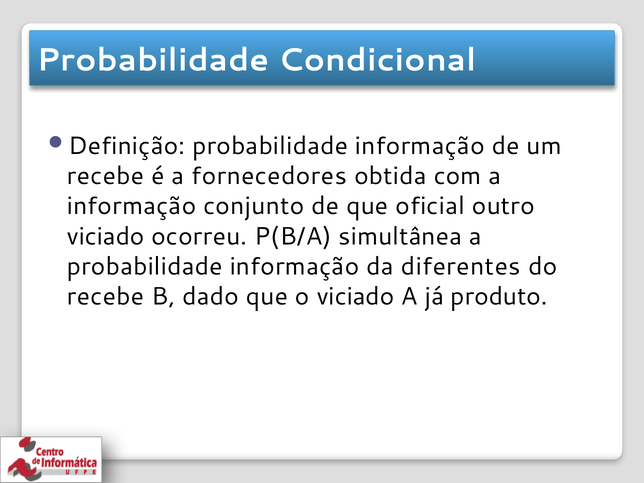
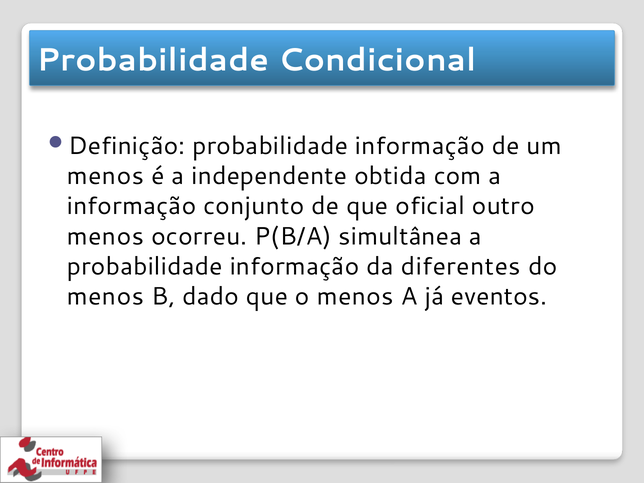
recebe at (106, 176): recebe -> menos
fornecedores: fornecedores -> independente
viciado at (106, 236): viciado -> menos
recebe at (106, 296): recebe -> menos
o viciado: viciado -> menos
produto: produto -> eventos
